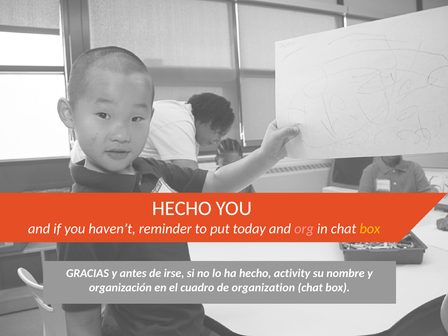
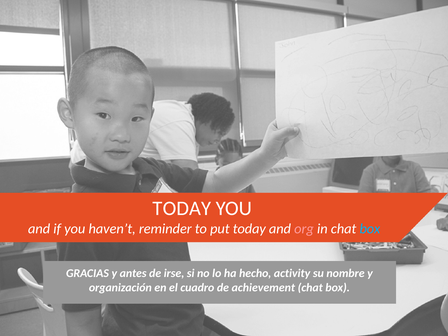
HECHO at (182, 208): HECHO -> TODAY
box at (370, 229) colour: yellow -> light blue
organization: organization -> achievement
